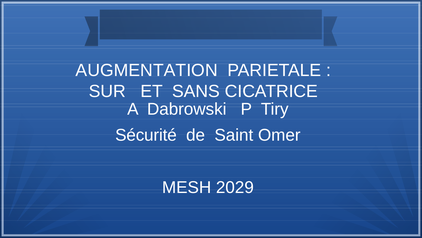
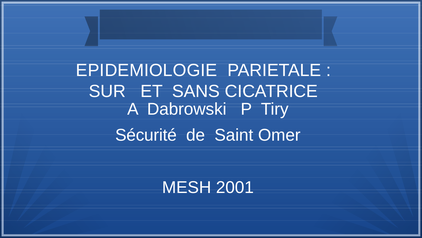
AUGMENTATION: AUGMENTATION -> EPIDEMIOLOGIE
2029: 2029 -> 2001
